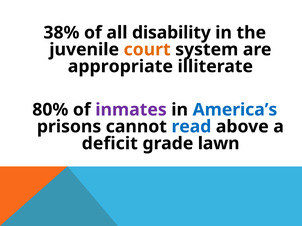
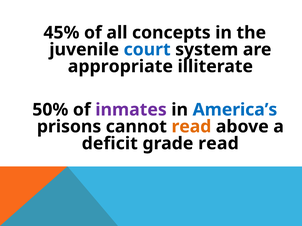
38%: 38% -> 45%
disability: disability -> concepts
court colour: orange -> blue
80%: 80% -> 50%
read at (191, 127) colour: blue -> orange
grade lawn: lawn -> read
